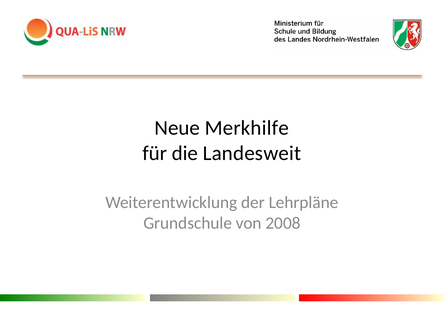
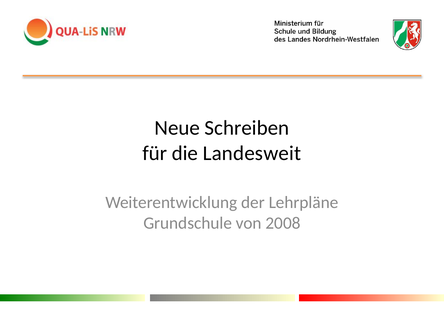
Merkhilfe: Merkhilfe -> Schreiben
